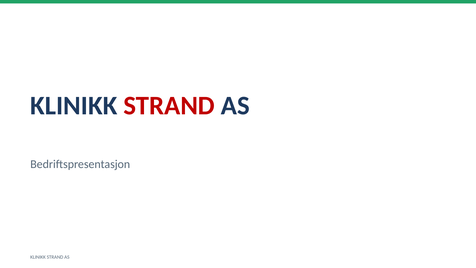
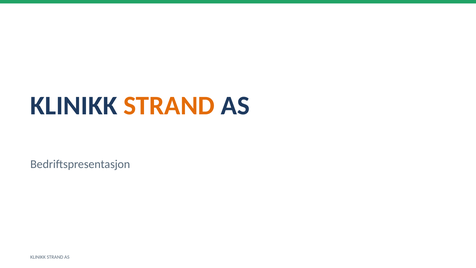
STRAND at (169, 106) colour: red -> orange
